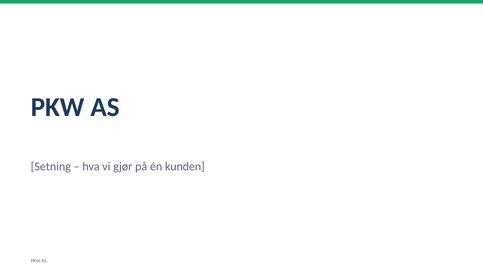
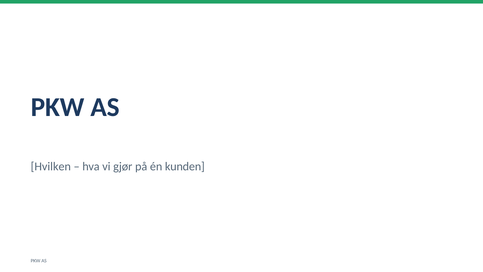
Setning: Setning -> Hvilken
